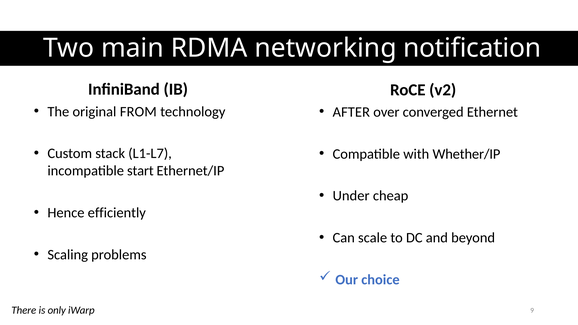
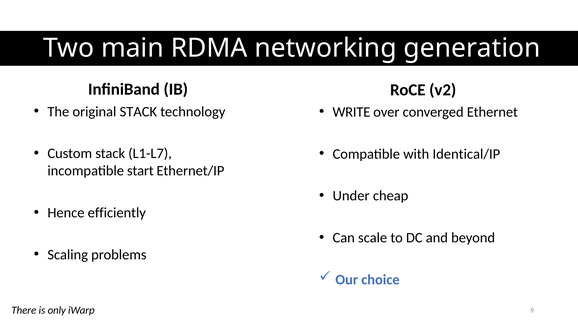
notification: notification -> generation
original FROM: FROM -> STACK
AFTER: AFTER -> WRITE
Whether/IP: Whether/IP -> Identical/IP
